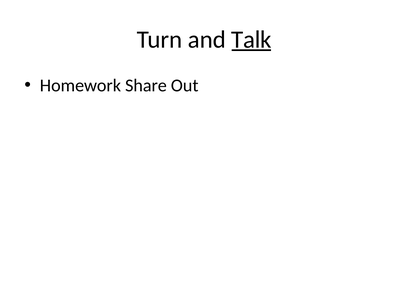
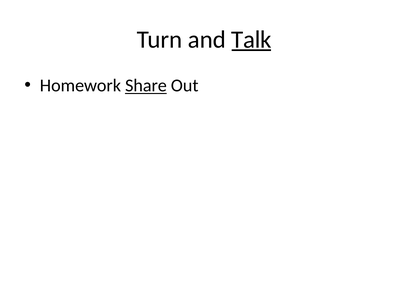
Share underline: none -> present
